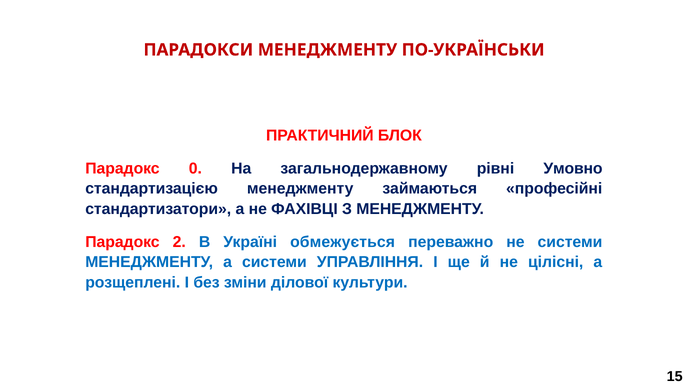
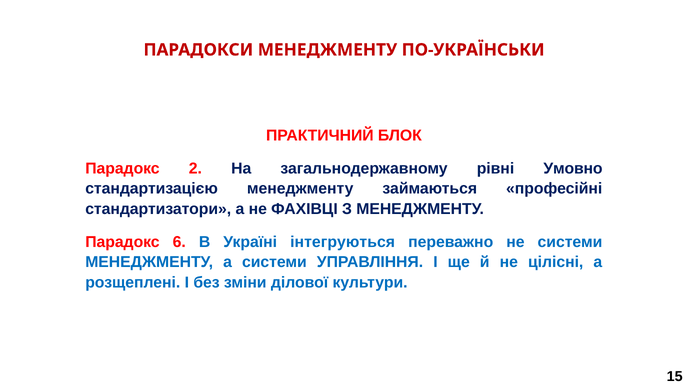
0: 0 -> 2
2: 2 -> 6
обмежується: обмежується -> інтегруються
